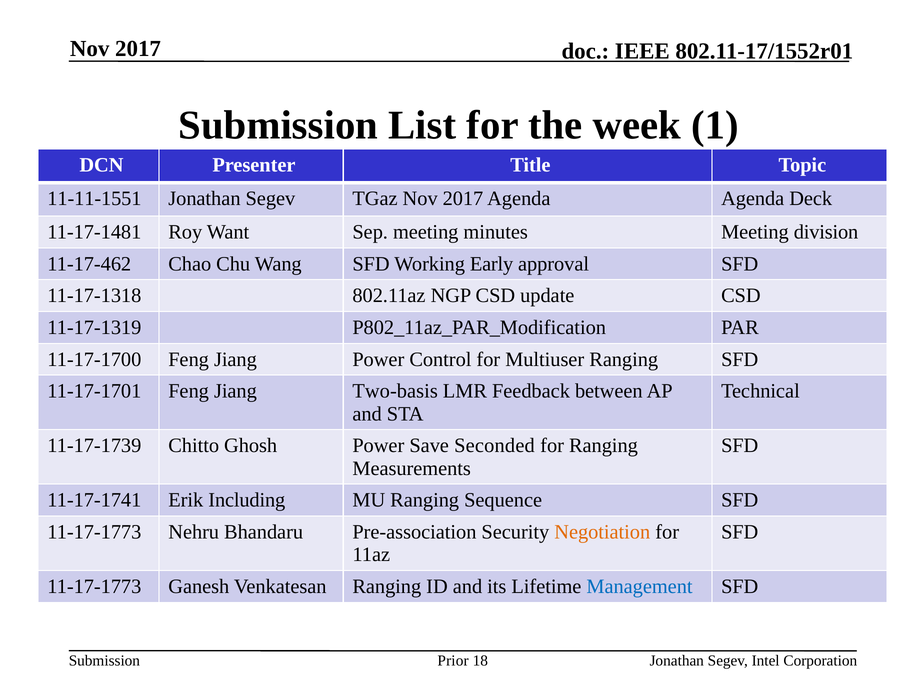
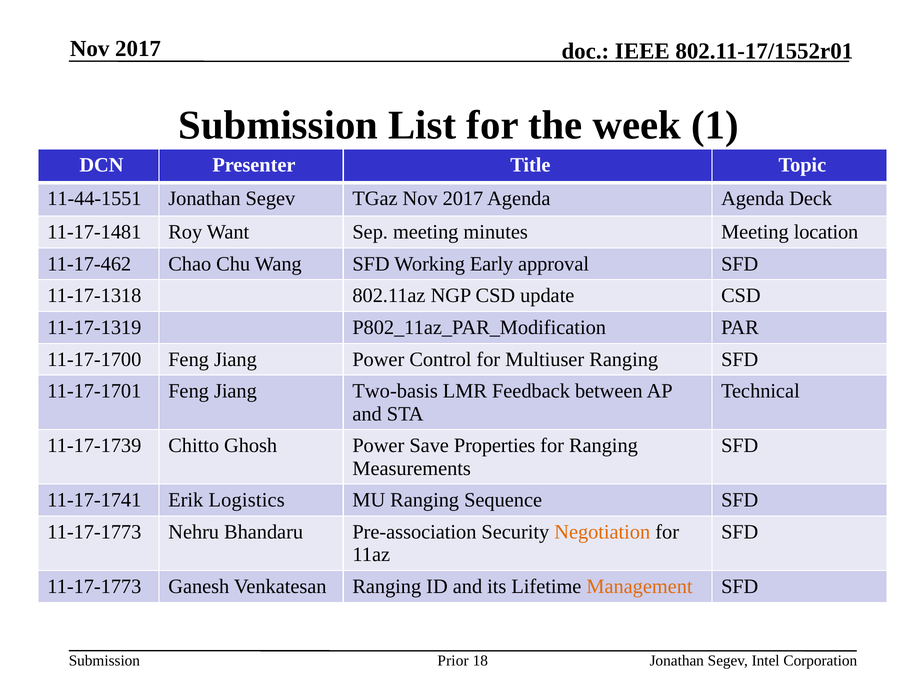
11-11-1551: 11-11-1551 -> 11-44-1551
division: division -> location
Seconded: Seconded -> Properties
Including: Including -> Logistics
Management colour: blue -> orange
